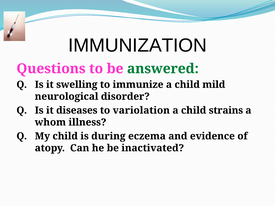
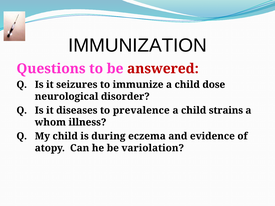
answered colour: green -> red
swelling: swelling -> seizures
mild: mild -> dose
variolation: variolation -> prevalence
inactivated: inactivated -> variolation
